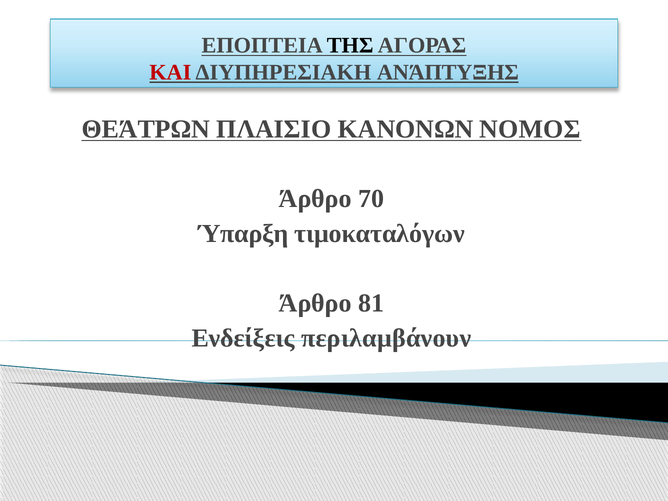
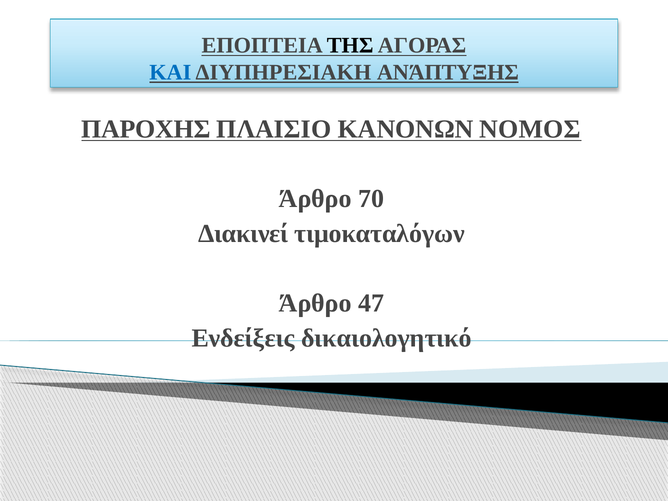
ΚΑΙ colour: red -> blue
ΘΕΆΤΡΩΝ: ΘΕΆΤΡΩΝ -> ΠΑΡΟΧΗΣ
Ύπαρξη: Ύπαρξη -> Διακινεί
81: 81 -> 47
περιλαμβάνουν: περιλαμβάνουν -> δικαιολογητικό
